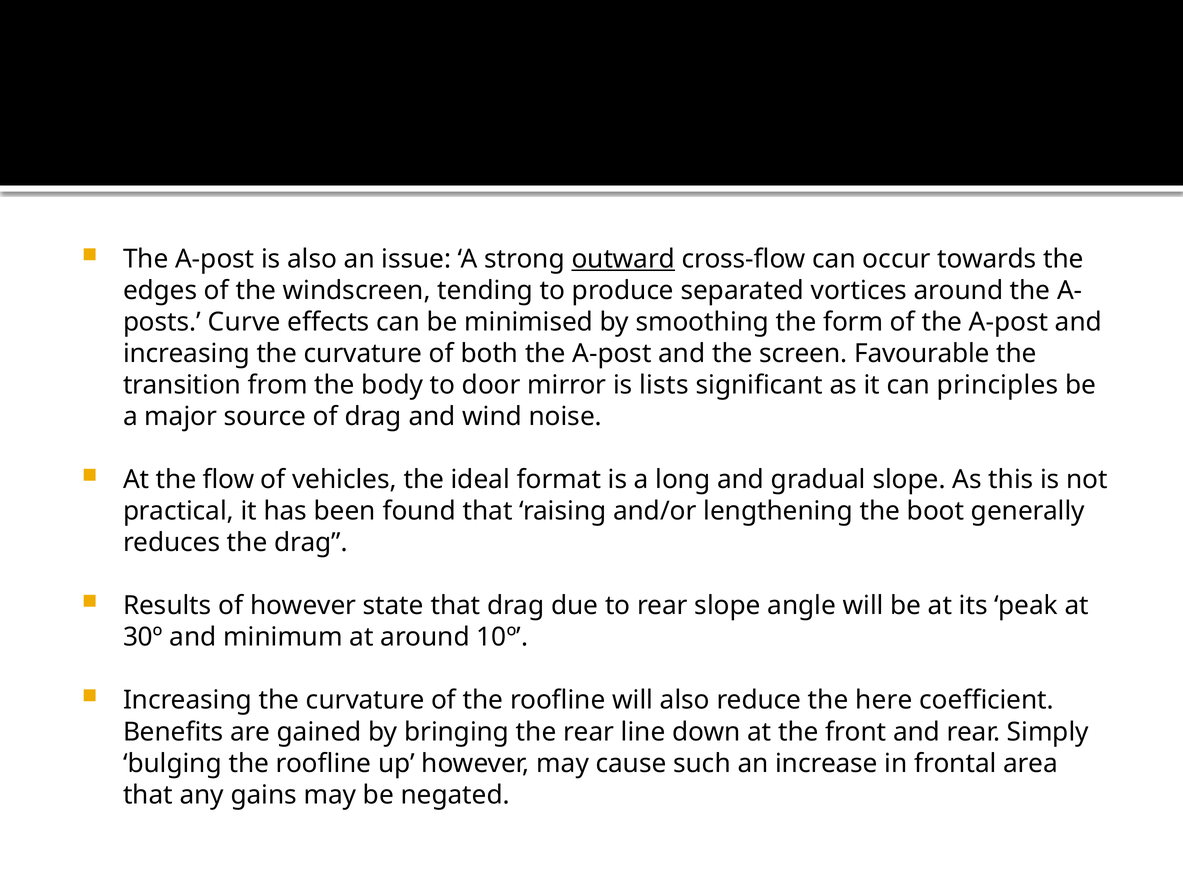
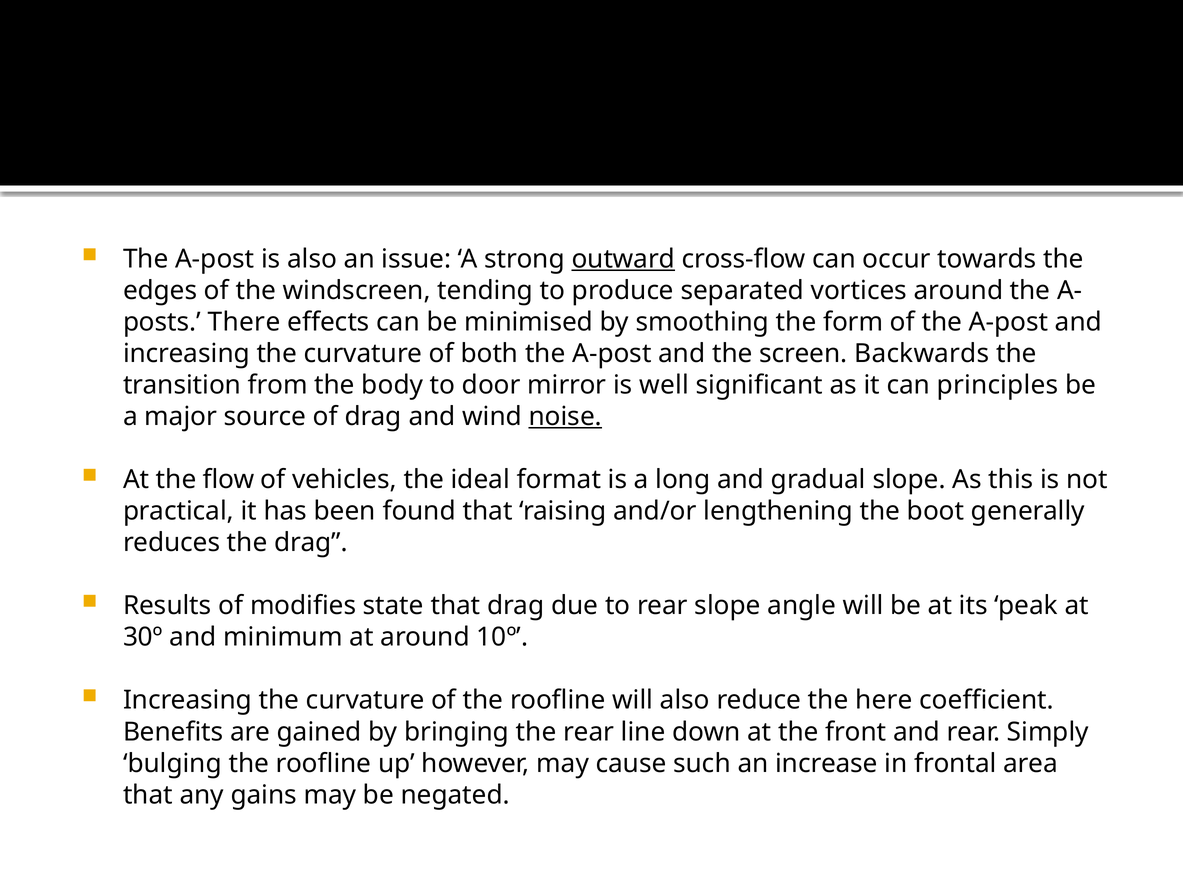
Curve: Curve -> There
Favourable: Favourable -> Backwards
lists: lists -> well
noise underline: none -> present
of however: however -> modifies
